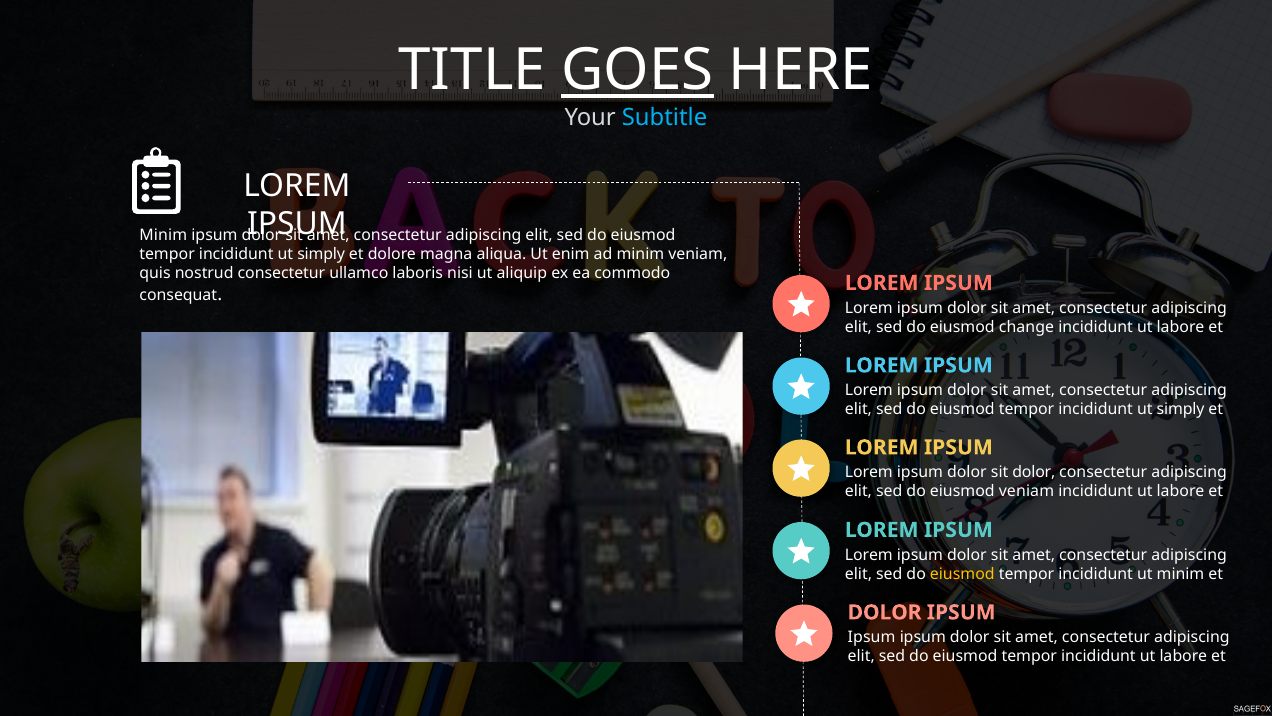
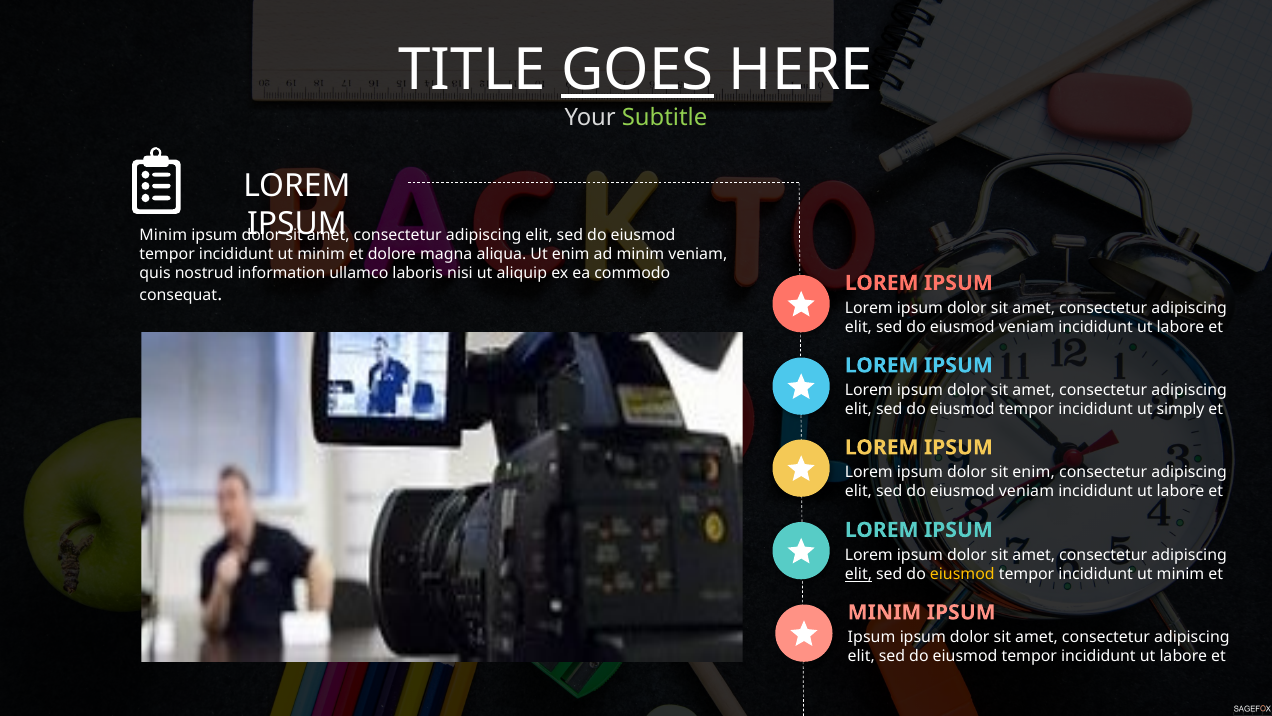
Subtitle colour: light blue -> light green
simply at (321, 254): simply -> minim
nostrud consectetur: consectetur -> information
change at (1026, 327): change -> veniam
sit dolor: dolor -> enim
elit at (858, 574) underline: none -> present
DOLOR at (885, 612): DOLOR -> MINIM
